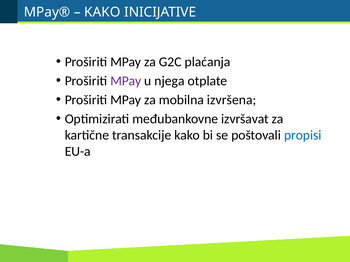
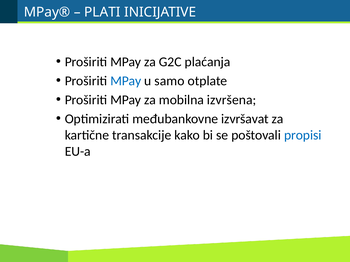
KAKO at (102, 12): KAKO -> PLATI
MPay at (126, 81) colour: purple -> blue
njega: njega -> samo
